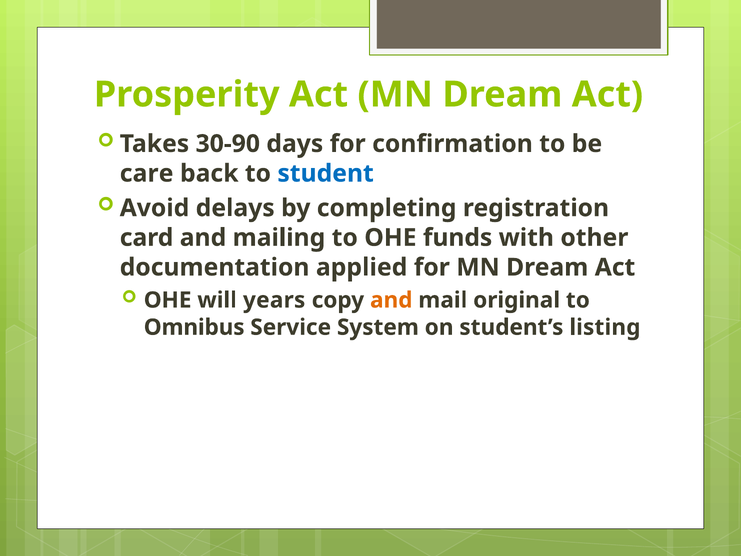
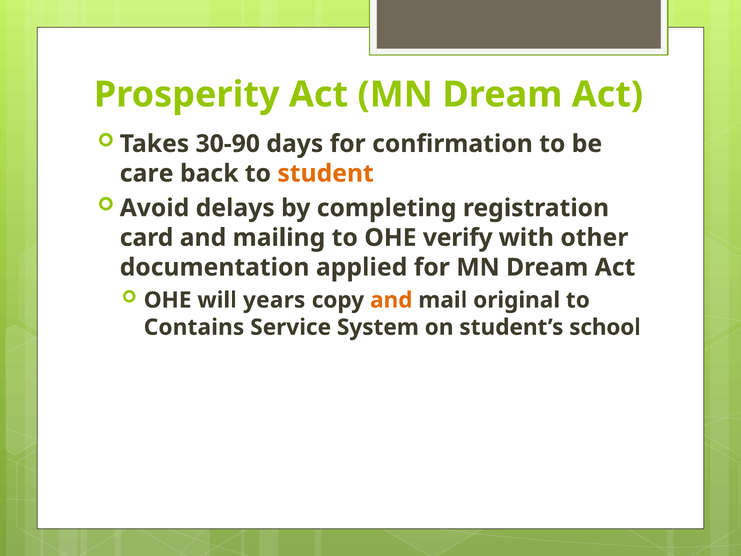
student colour: blue -> orange
funds: funds -> verify
Omnibus: Omnibus -> Contains
listing: listing -> school
